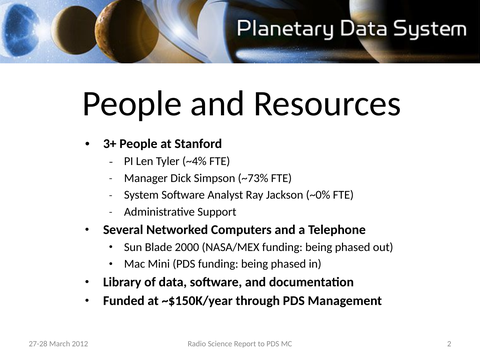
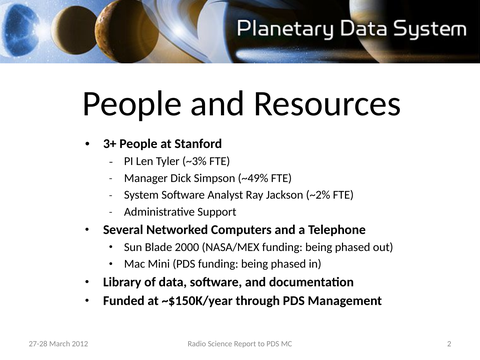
~4%: ~4% -> ~3%
~73%: ~73% -> ~49%
~0%: ~0% -> ~2%
